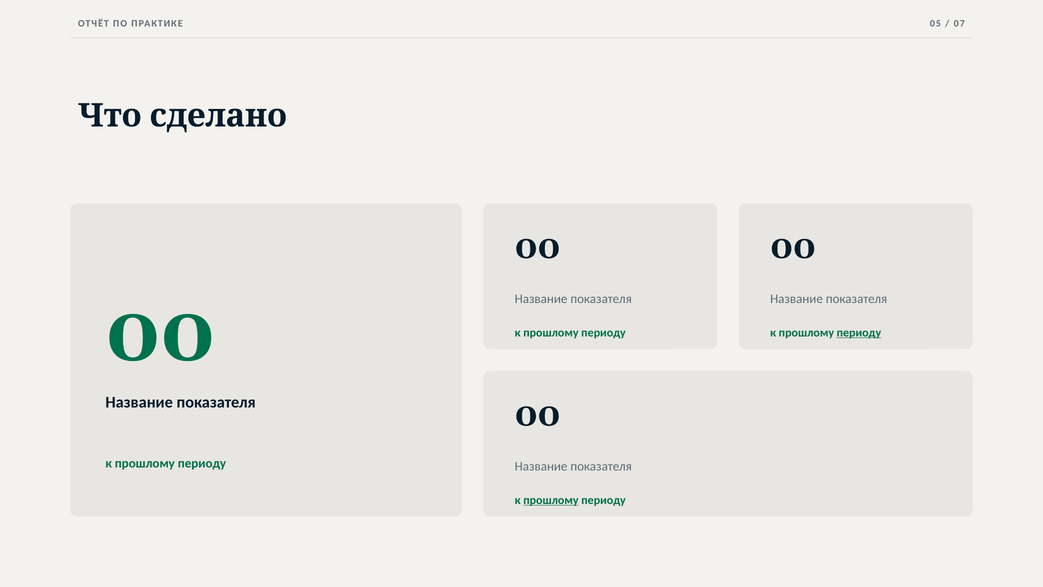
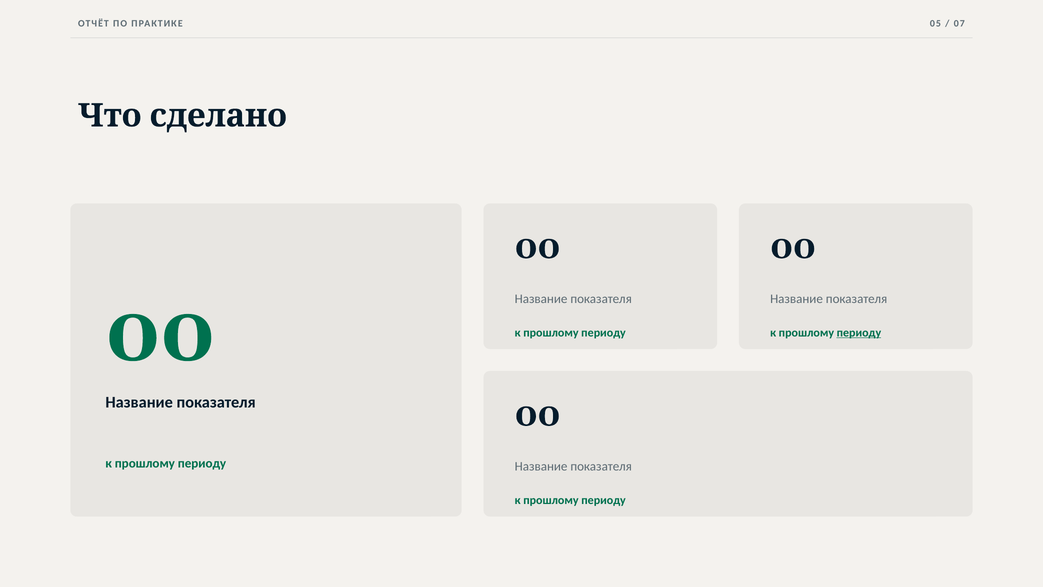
прошлому at (551, 500) underline: present -> none
